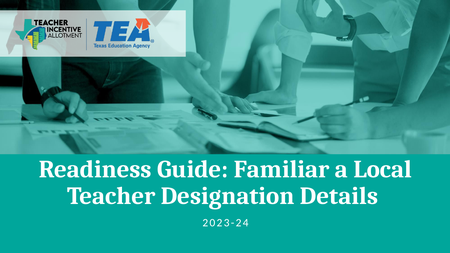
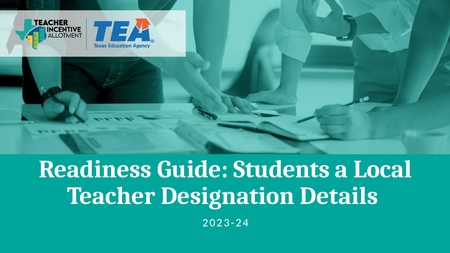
Familiar: Familiar -> Students
